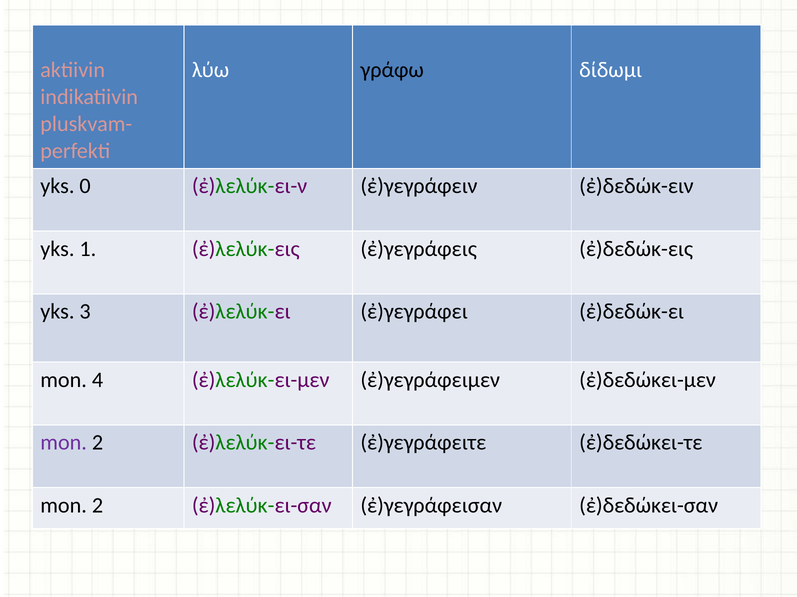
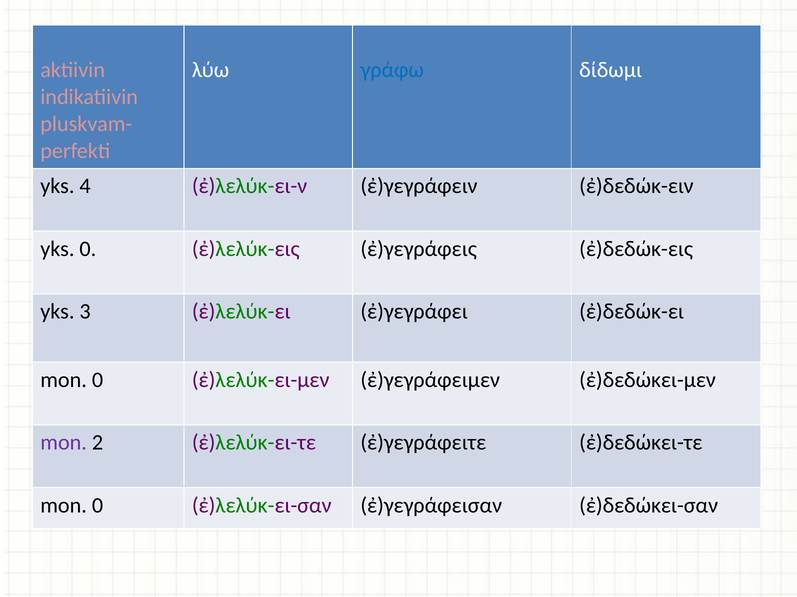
γράφω colour: black -> blue
0: 0 -> 4
yks 1: 1 -> 0
4 at (98, 380): 4 -> 0
2 at (98, 506): 2 -> 0
